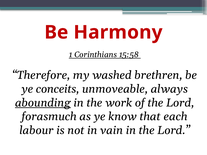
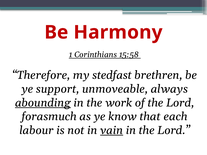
washed: washed -> stedfast
conceits: conceits -> support
vain underline: none -> present
